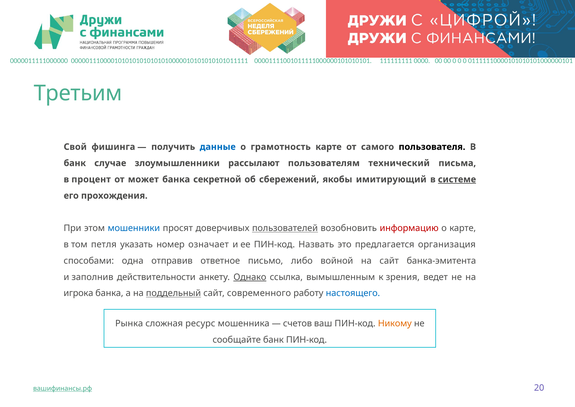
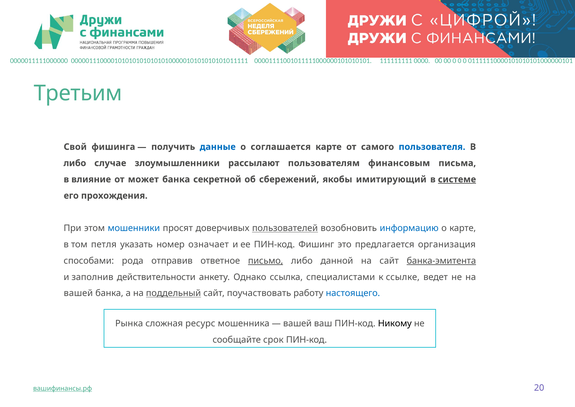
грамотность: грамотность -> соглашается
пользователя colour: black -> blue
банк at (75, 163): банк -> либо
технический: технический -> финансовым
процент: процент -> влияние
информацию colour: red -> blue
Назвать: Назвать -> Фишинг
одна: одна -> рода
письмо underline: none -> present
войной: войной -> данной
банка-эмитента underline: none -> present
Однако underline: present -> none
вымышленным: вымышленным -> специалистами
зрения: зрения -> ссылке
игрока at (78, 293): игрока -> вашей
современного: современного -> поучаствовать
счетов at (297, 323): счетов -> вашей
Никому colour: orange -> black
сообщайте банк: банк -> срок
